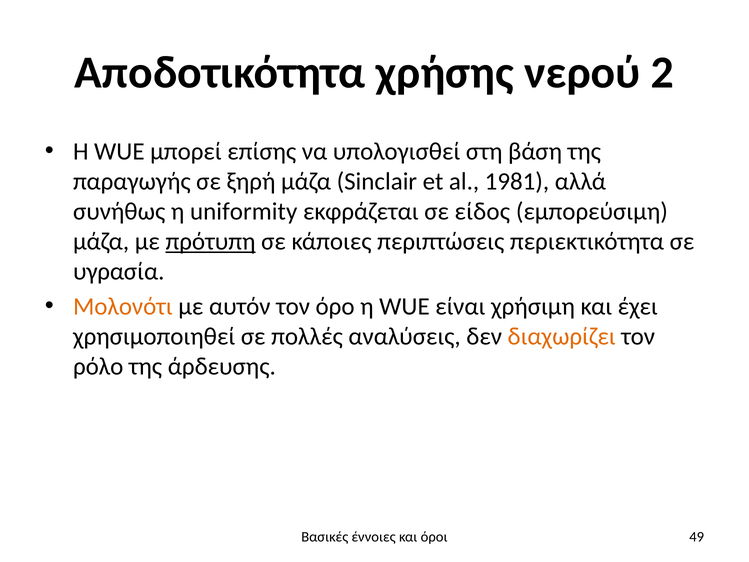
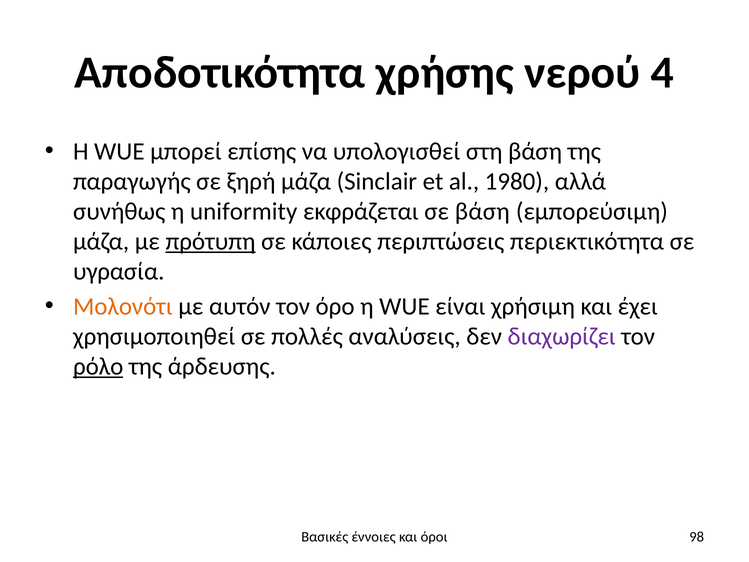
2: 2 -> 4
1981: 1981 -> 1980
σε είδος: είδος -> βάση
διαχωρίζει colour: orange -> purple
ρόλο underline: none -> present
49: 49 -> 98
